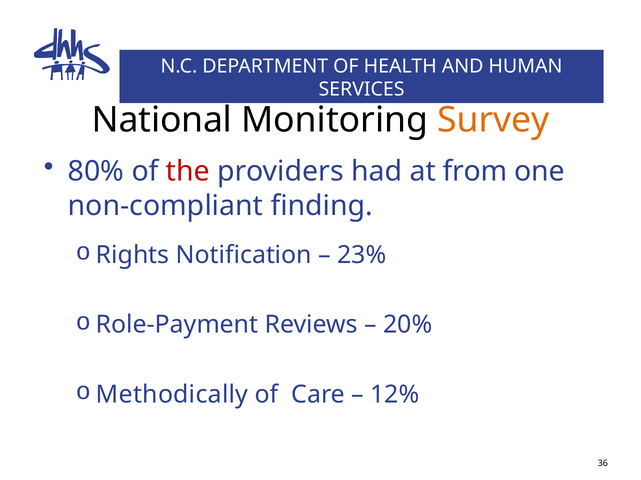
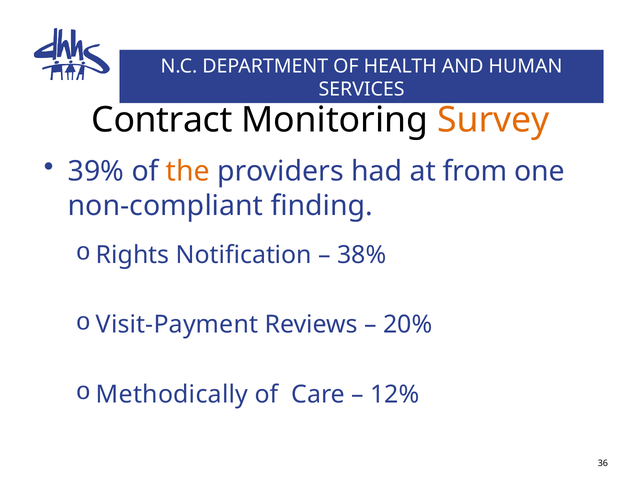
National: National -> Contract
80%: 80% -> 39%
the colour: red -> orange
23%: 23% -> 38%
Role-Payment: Role-Payment -> Visit-Payment
